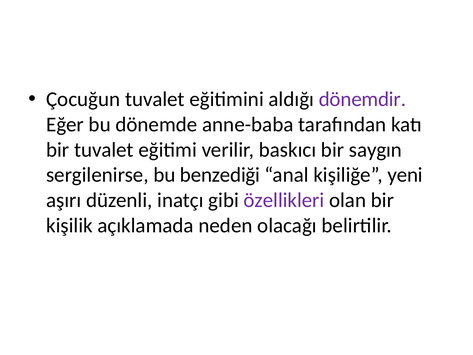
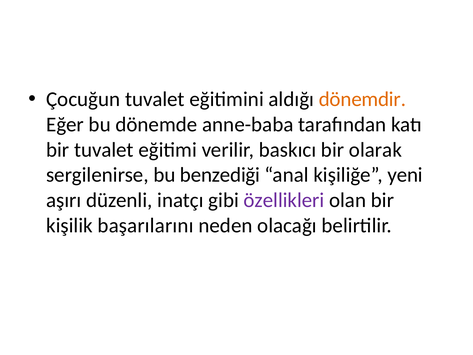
dönemdir colour: purple -> orange
saygın: saygın -> olarak
açıklamada: açıklamada -> başarılarını
